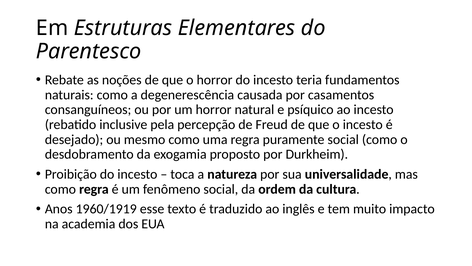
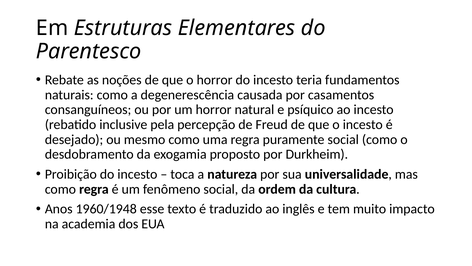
1960/1919: 1960/1919 -> 1960/1948
